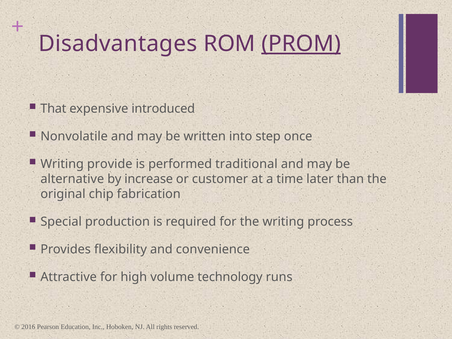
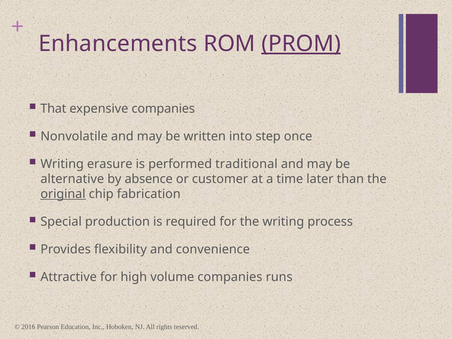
Disadvantages: Disadvantages -> Enhancements
expensive introduced: introduced -> companies
provide: provide -> erasure
increase: increase -> absence
original underline: none -> present
volume technology: technology -> companies
